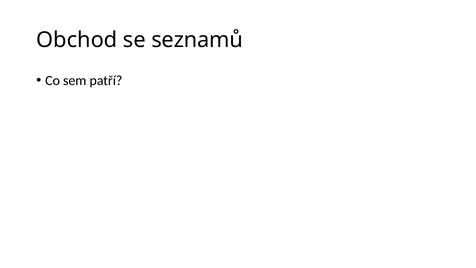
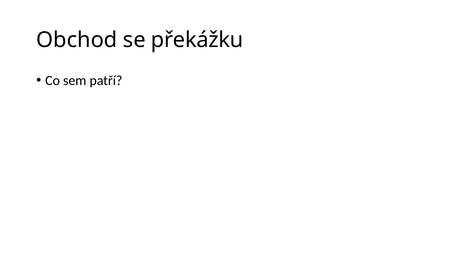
seznamů: seznamů -> překážku
